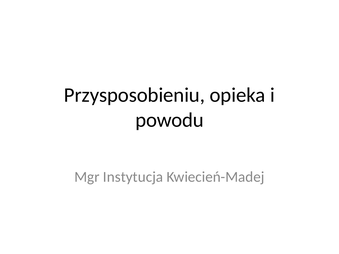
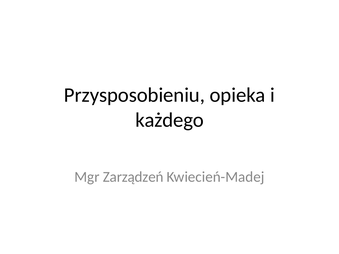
powodu: powodu -> każdego
Instytucja: Instytucja -> Zarządzeń
